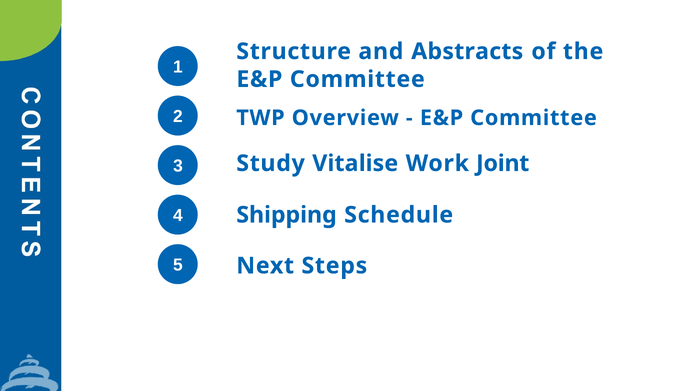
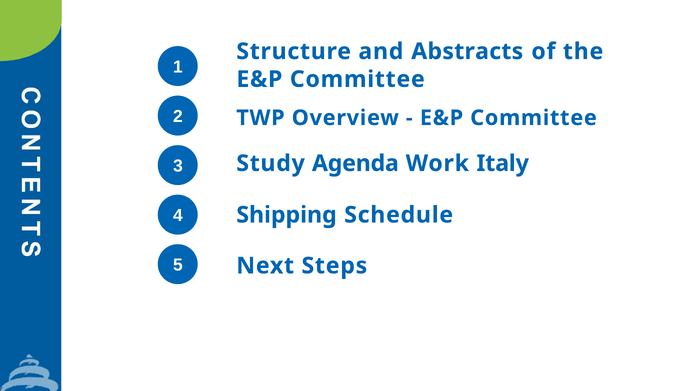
Vitalise: Vitalise -> Agenda
Joint: Joint -> Italy
